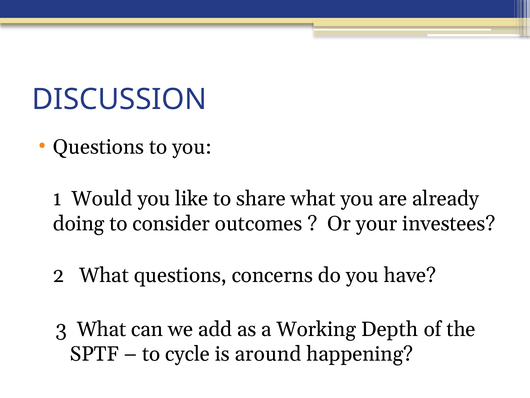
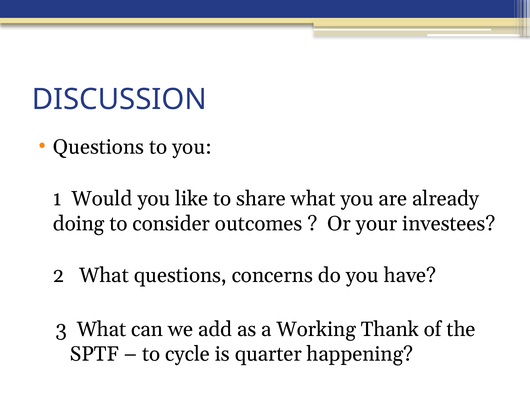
Depth: Depth -> Thank
around: around -> quarter
